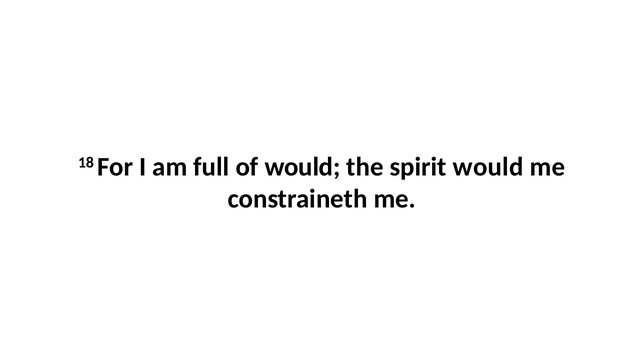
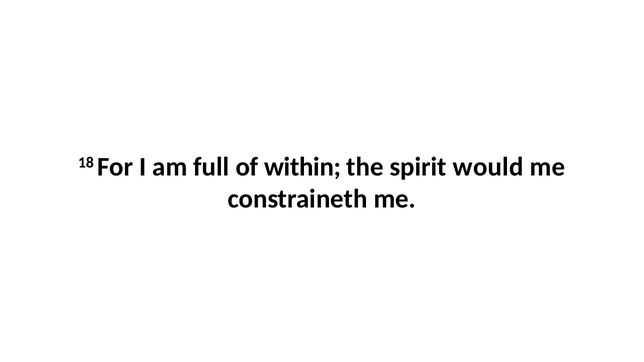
of would: would -> within
